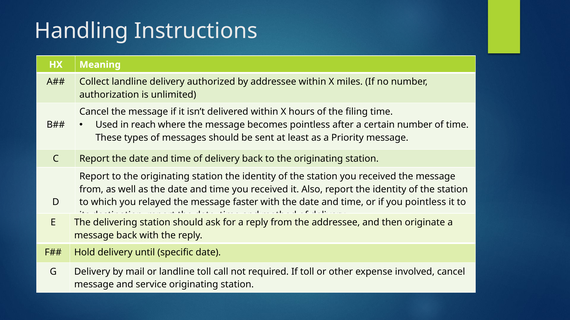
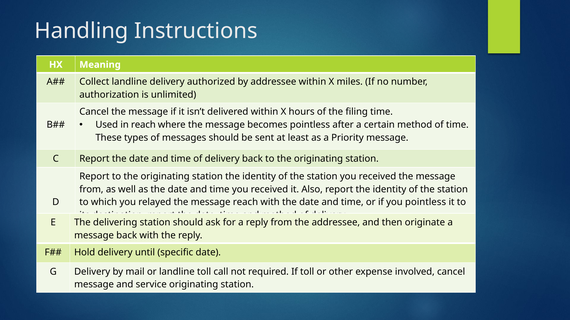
certain number: number -> method
message faster: faster -> reach
